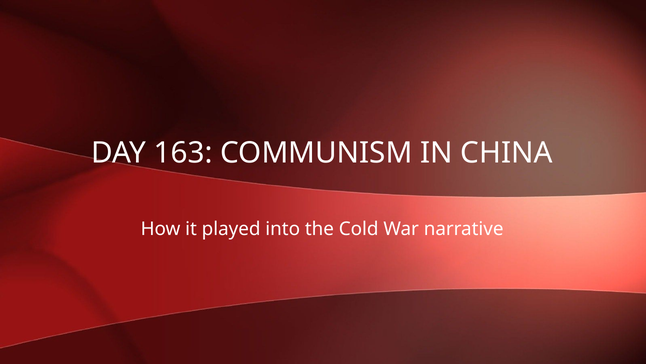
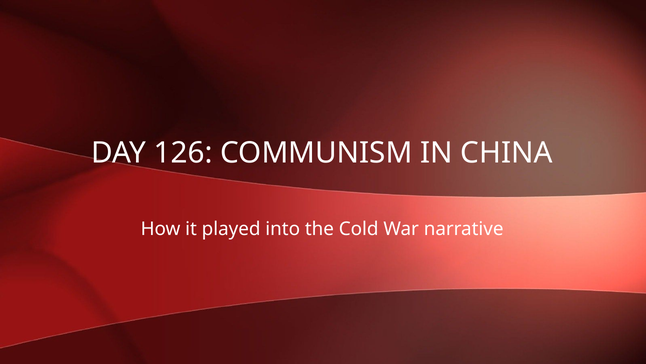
163: 163 -> 126
